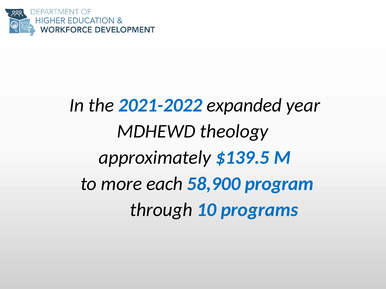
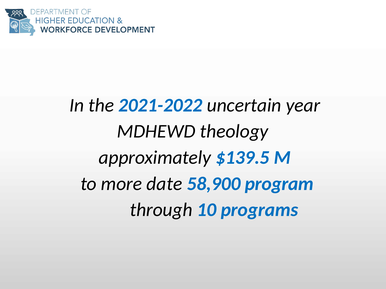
expanded: expanded -> uncertain
each: each -> date
